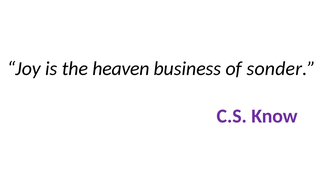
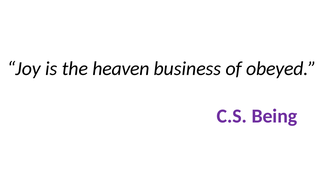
sonder: sonder -> obeyed
Know: Know -> Being
